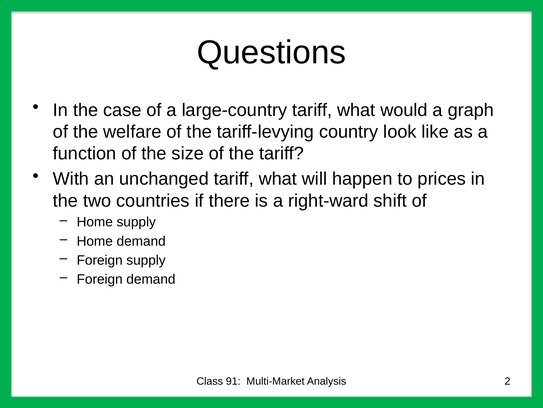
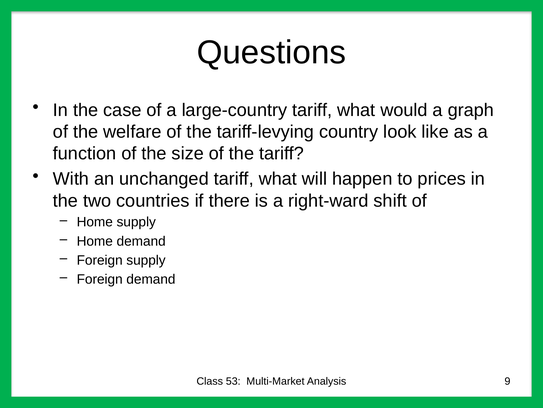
91: 91 -> 53
2: 2 -> 9
